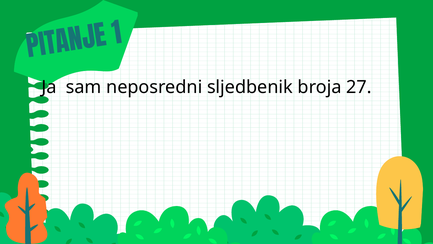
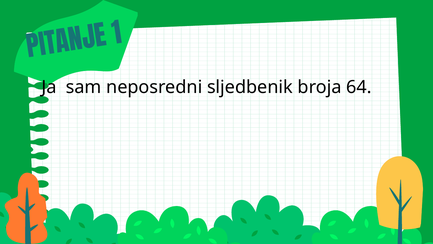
27: 27 -> 64
